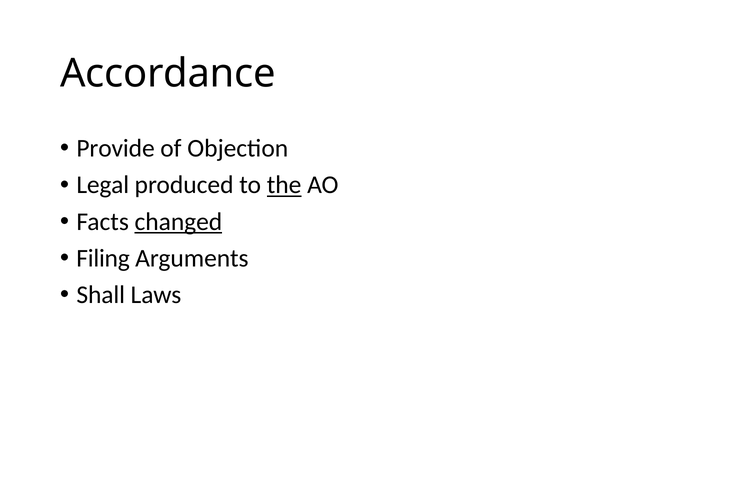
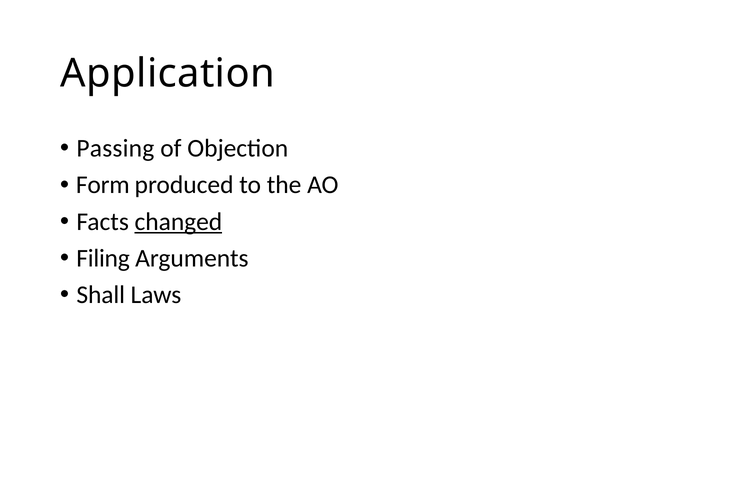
Accordance: Accordance -> Application
Provide: Provide -> Passing
Legal: Legal -> Form
the underline: present -> none
